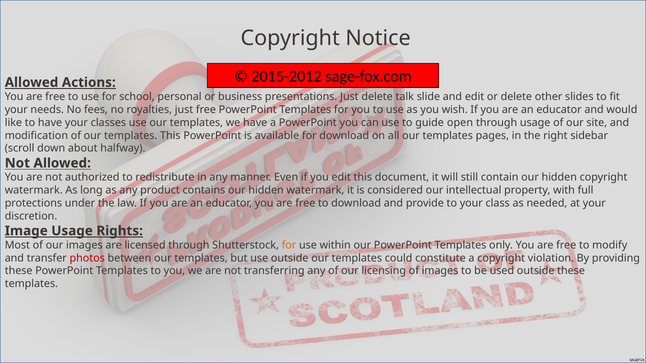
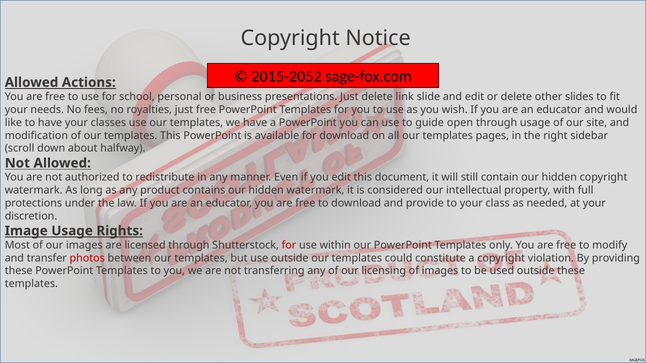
2015-2012: 2015-2012 -> 2015-2052
talk: talk -> link
for at (289, 245) colour: orange -> red
